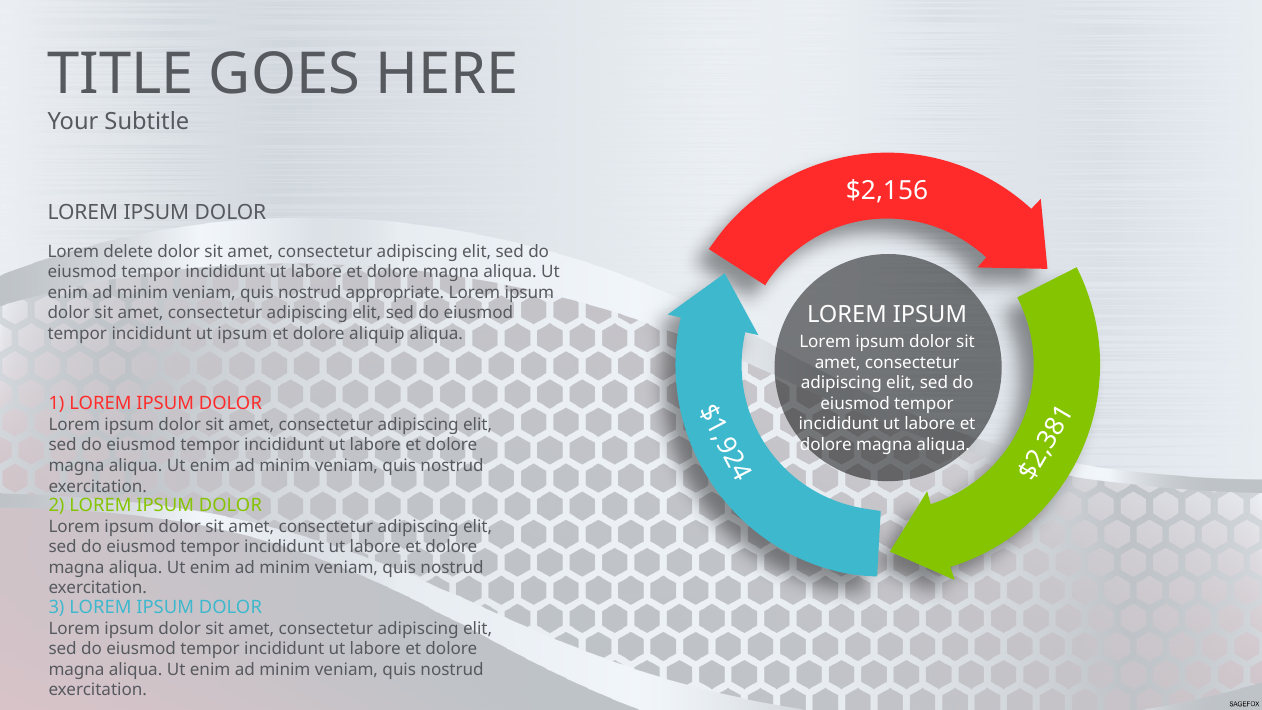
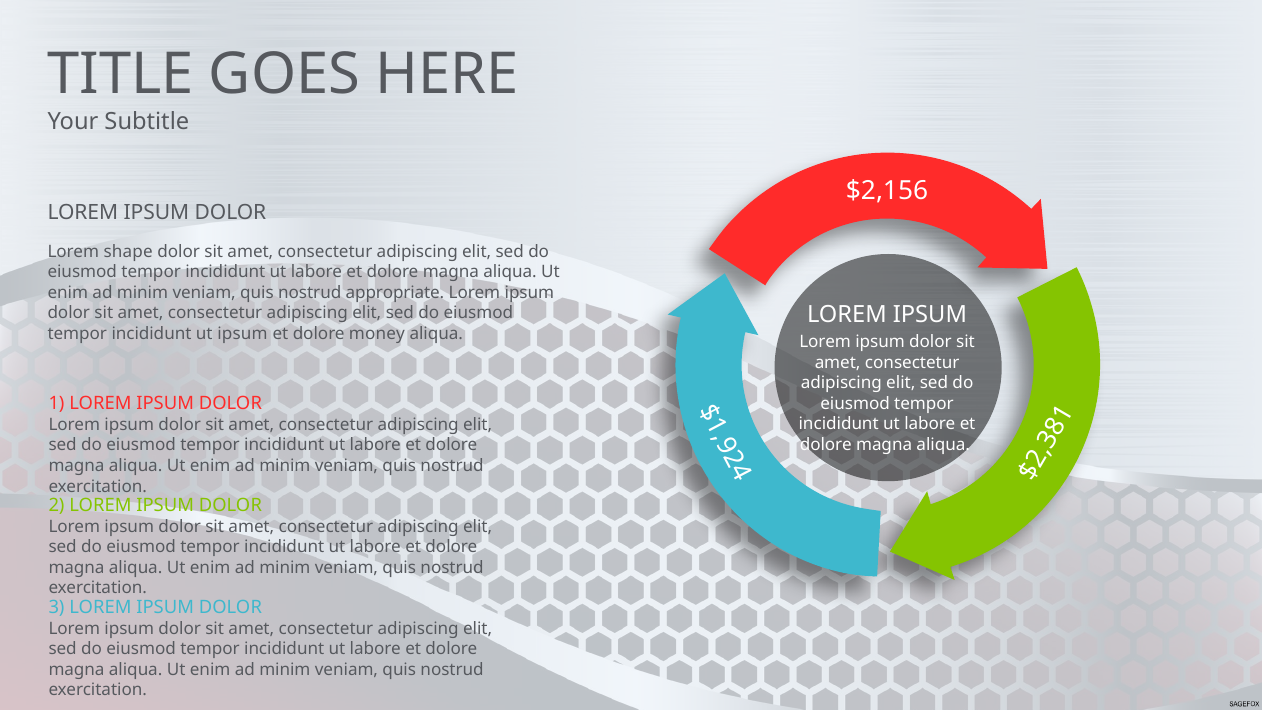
delete: delete -> shape
aliquip: aliquip -> money
